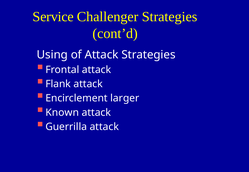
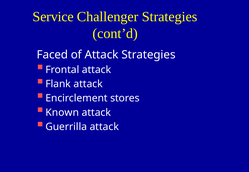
Using: Using -> Faced
larger: larger -> stores
